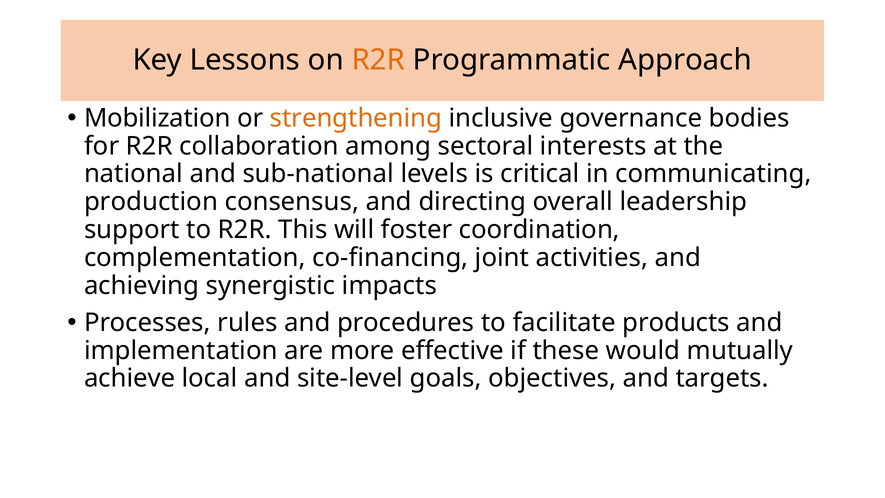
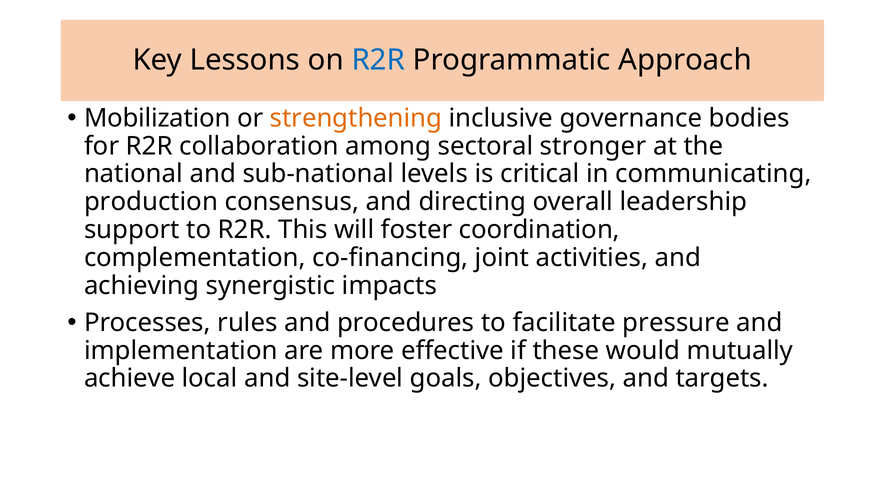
R2R at (378, 60) colour: orange -> blue
interests: interests -> stronger
products: products -> pressure
